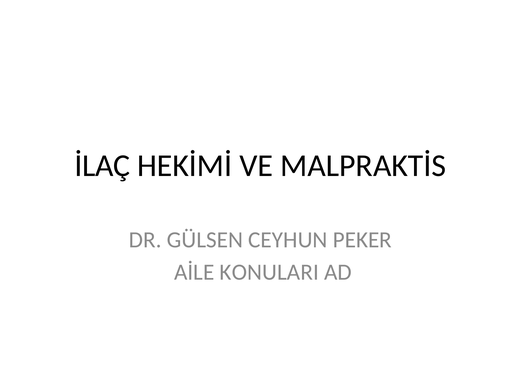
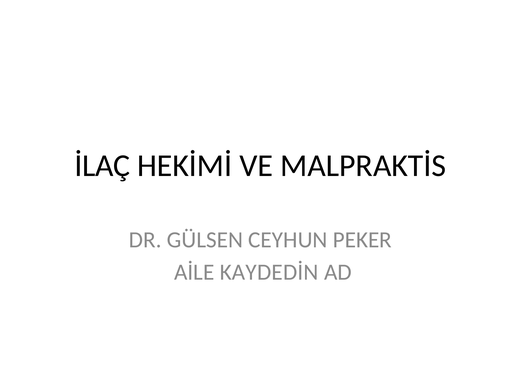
KONULARI: KONULARI -> KAYDEDİN
